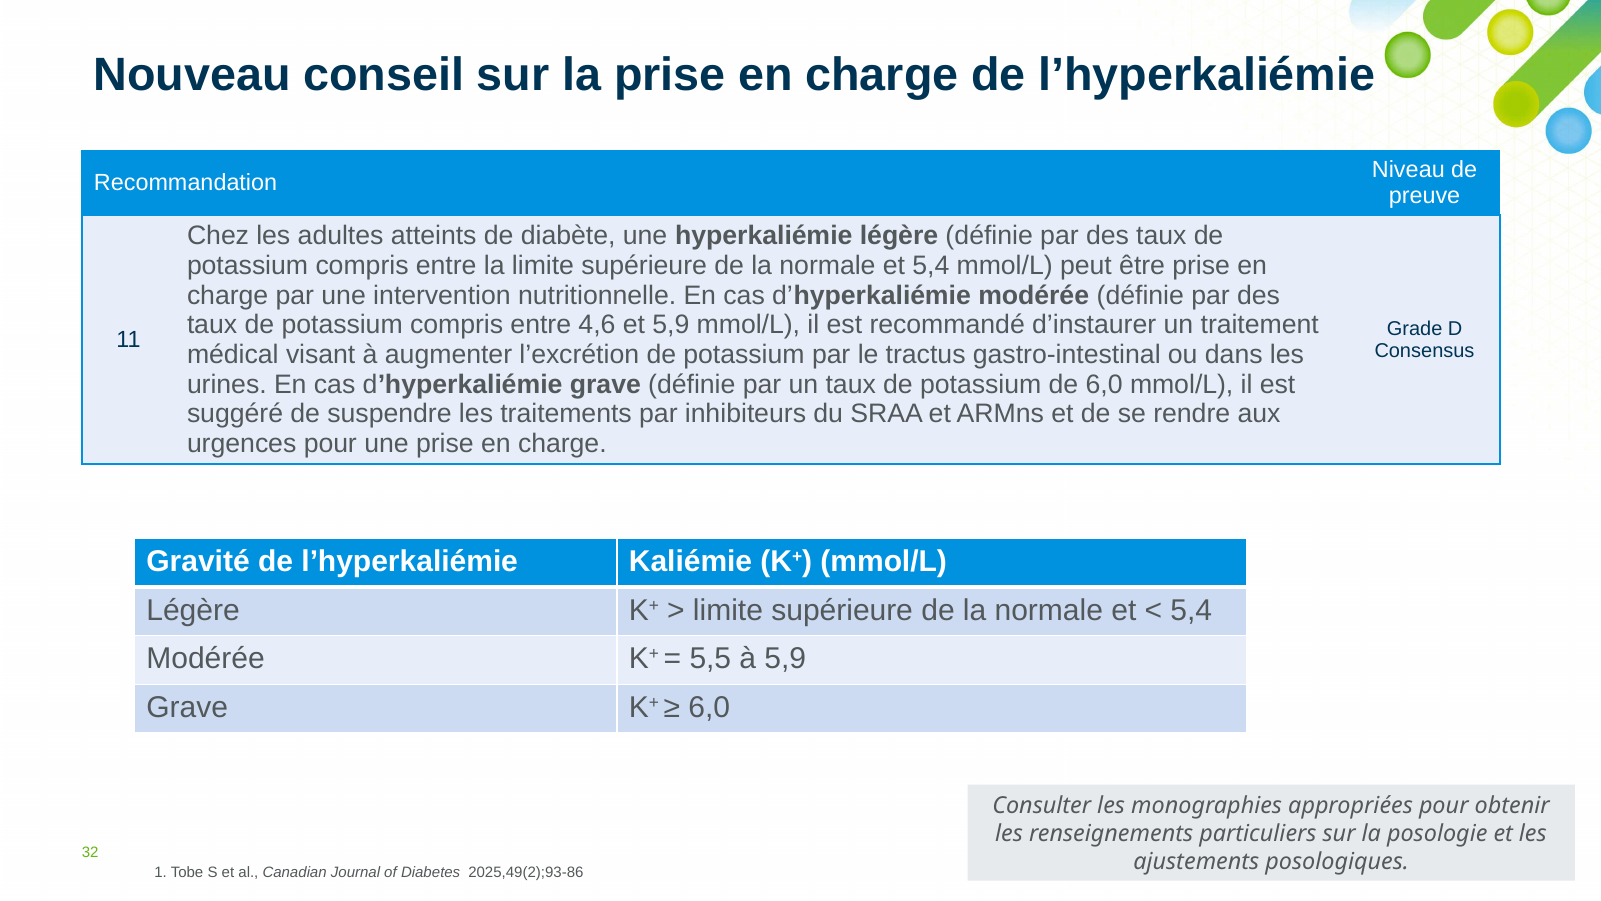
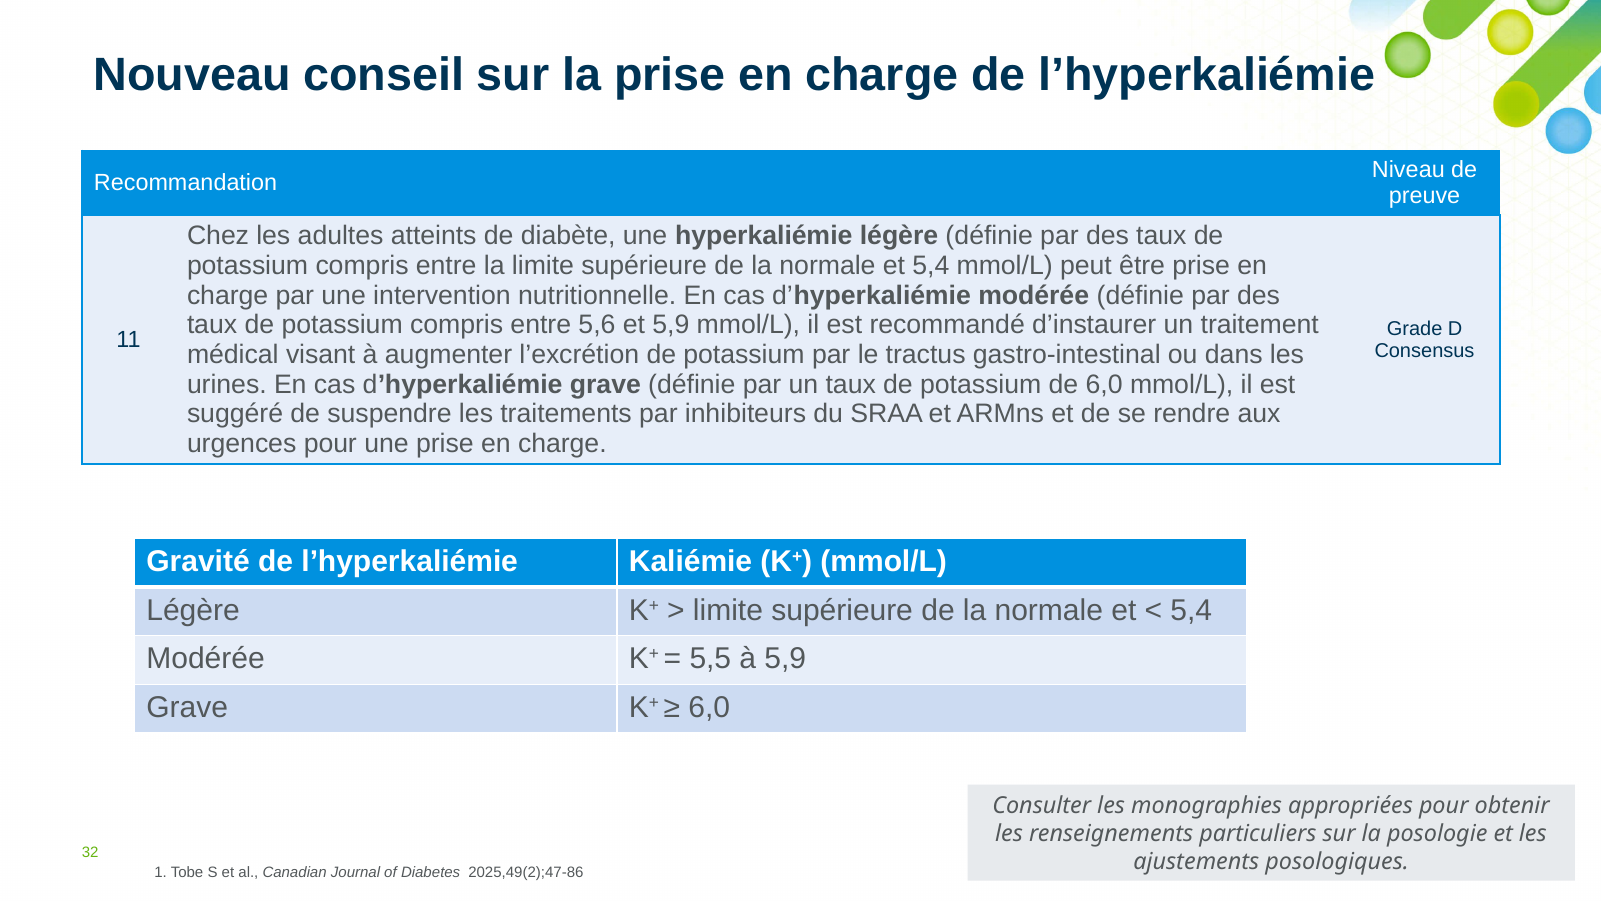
4,6: 4,6 -> 5,6
2025,49(2);93-86: 2025,49(2);93-86 -> 2025,49(2);47-86
